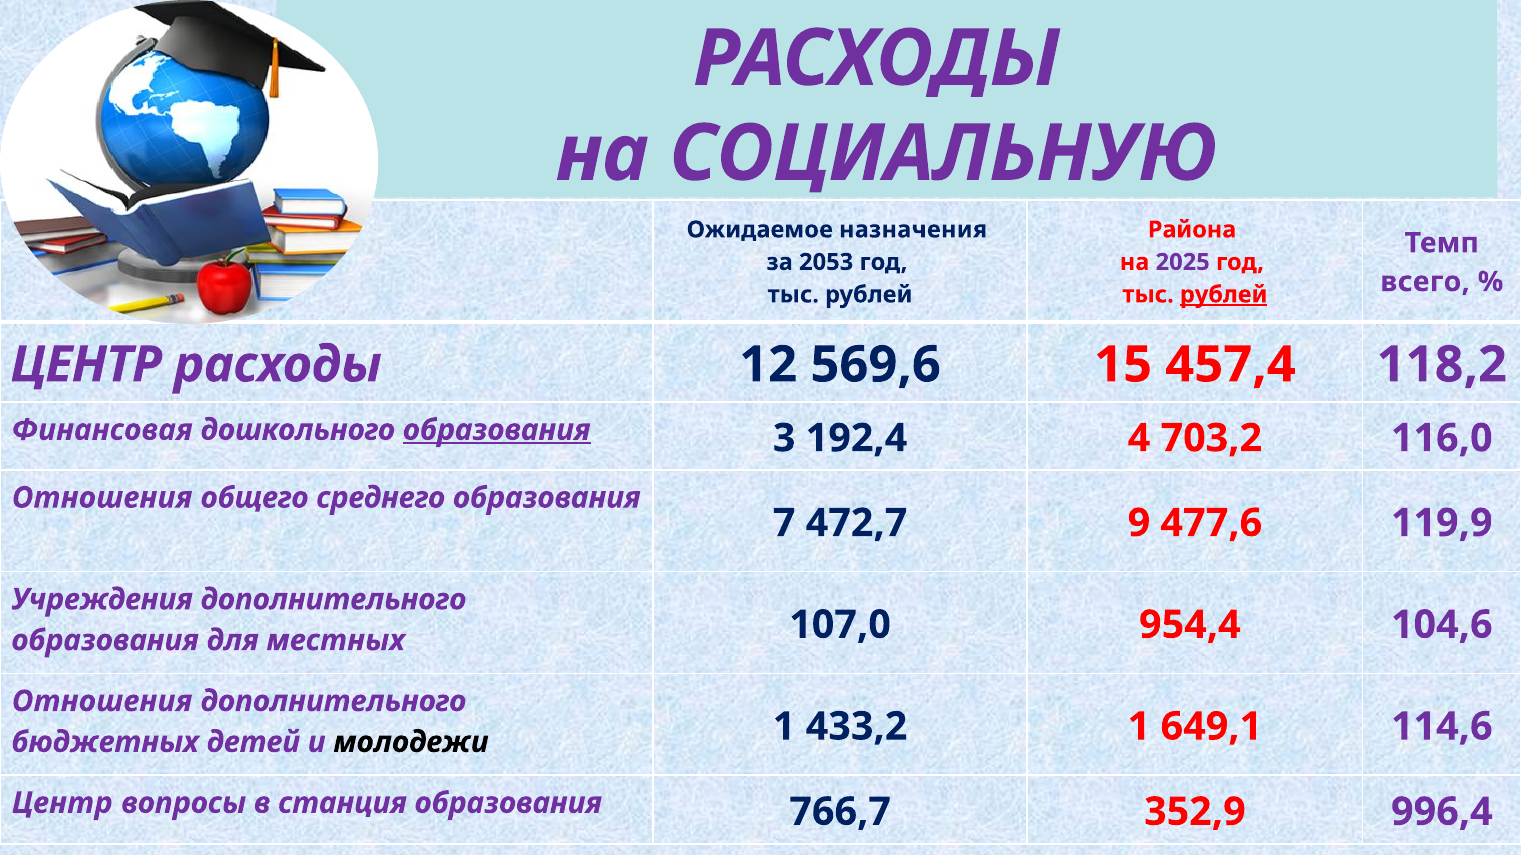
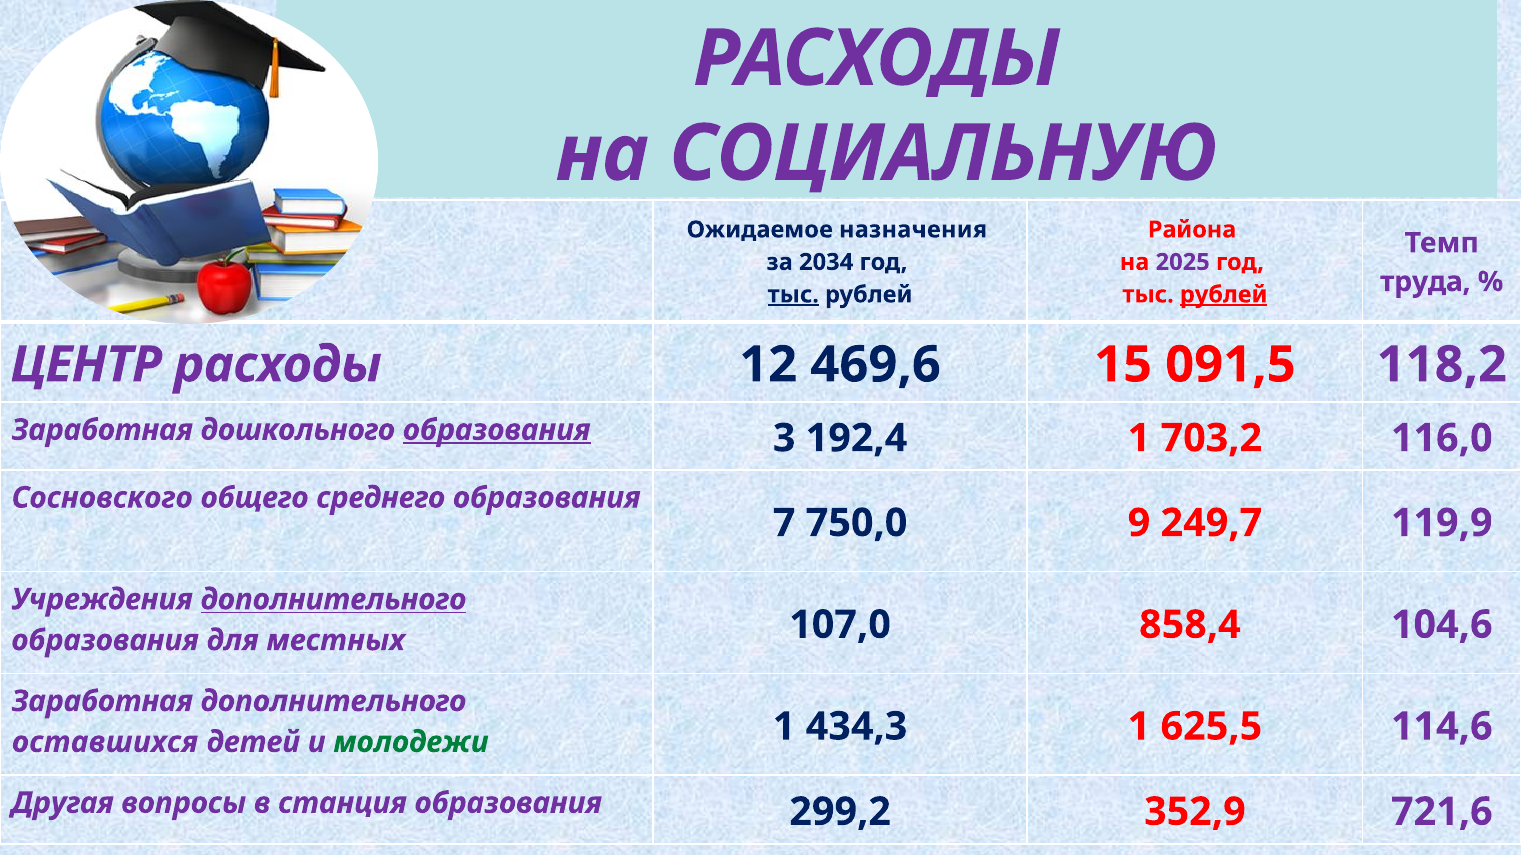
2053: 2053 -> 2034
всего: всего -> труда
тыс at (793, 295) underline: none -> present
569,6: 569,6 -> 469,6
457,4: 457,4 -> 091,5
Финансовая at (102, 430): Финансовая -> Заработная
192,4 4: 4 -> 1
Отношения at (102, 498): Отношения -> Сосновского
472,7: 472,7 -> 750,0
477,6: 477,6 -> 249,7
дополнительного at (333, 600) underline: none -> present
954,4: 954,4 -> 858,4
Отношения at (102, 702): Отношения -> Заработная
бюджетных: бюджетных -> оставшихся
молодежи colour: black -> green
433,2: 433,2 -> 434,3
649,1: 649,1 -> 625,5
Центр at (62, 803): Центр -> Другая
766,7: 766,7 -> 299,2
996,4: 996,4 -> 721,6
